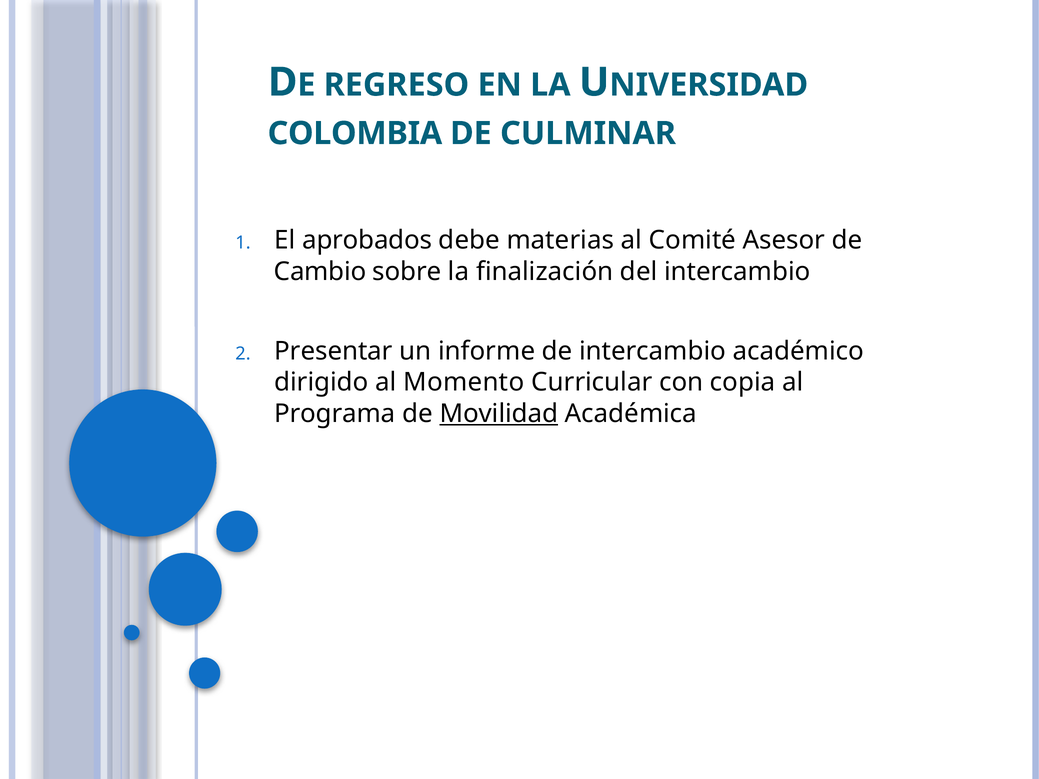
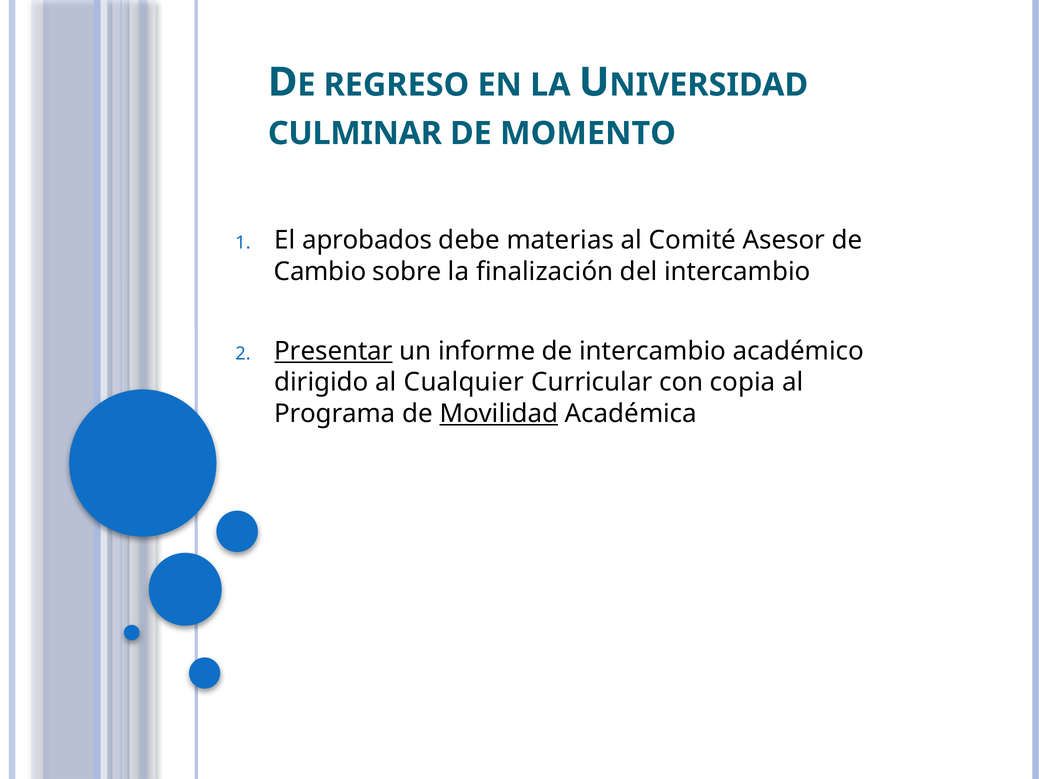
COLOMBIA: COLOMBIA -> CULMINAR
CULMINAR: CULMINAR -> MOMENTO
Presentar underline: none -> present
Momento: Momento -> Cualquier
